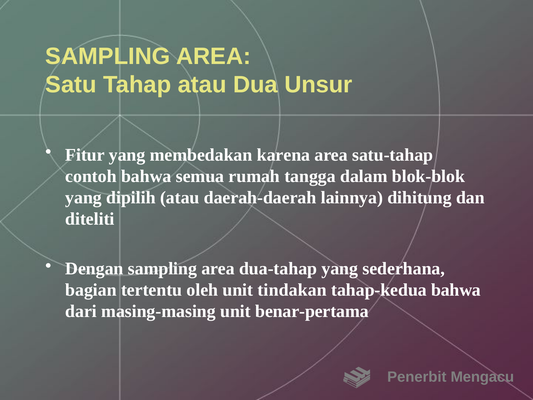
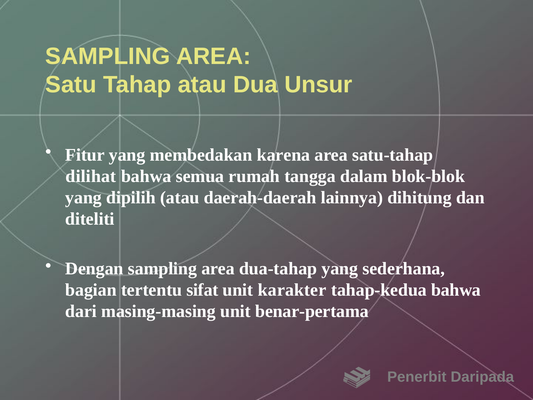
contoh: contoh -> dilihat
oleh: oleh -> sifat
tindakan: tindakan -> karakter
Mengacu: Mengacu -> Daripada
